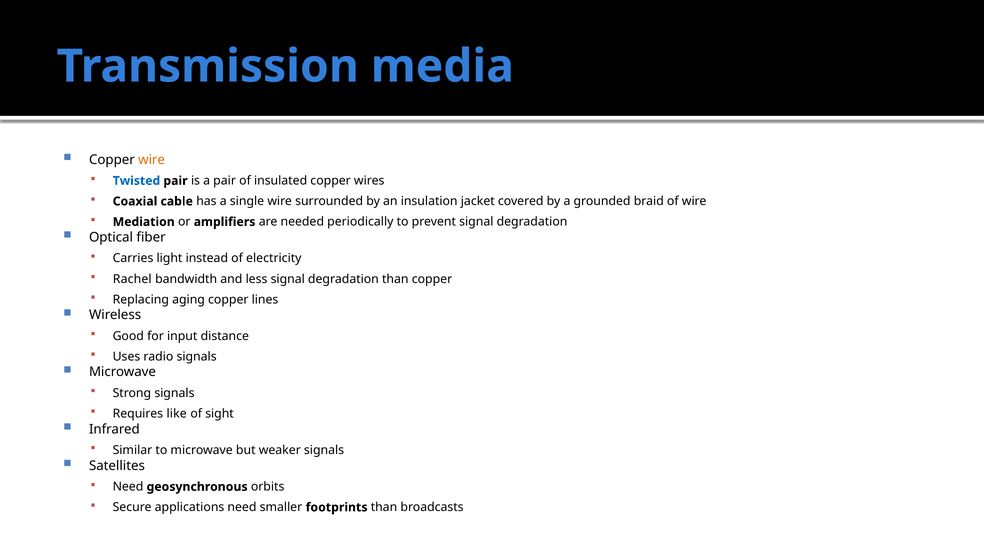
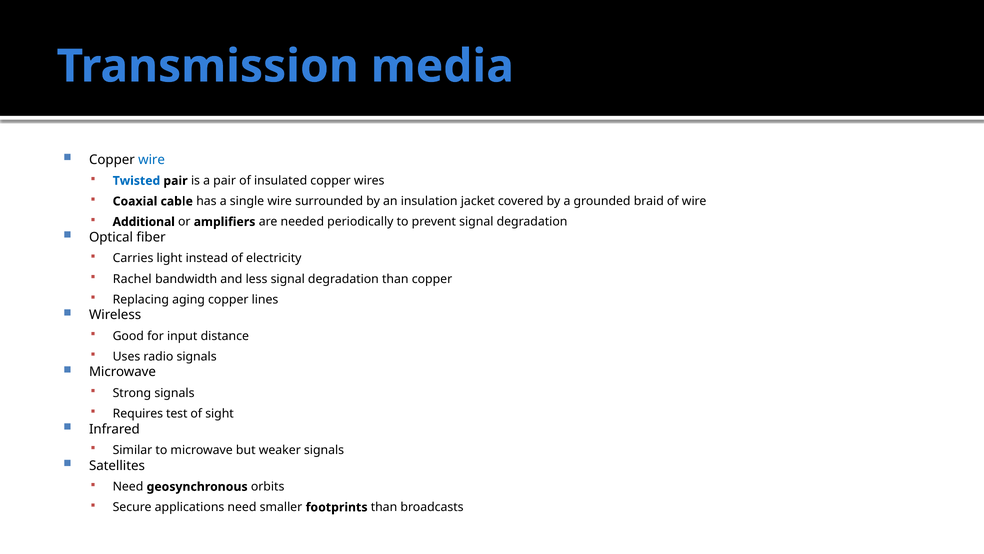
wire at (152, 160) colour: orange -> blue
Mediation: Mediation -> Additional
like: like -> test
